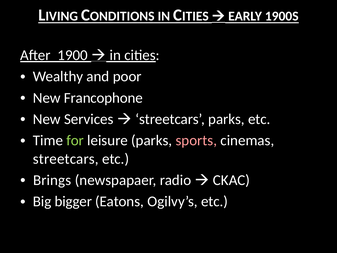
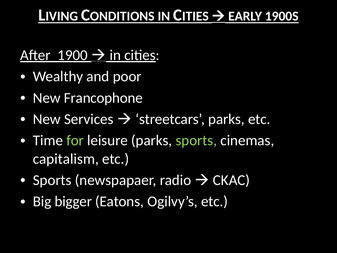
sports at (196, 140) colour: pink -> light green
streetcars at (66, 159): streetcars -> capitalism
Brings at (52, 180): Brings -> Sports
